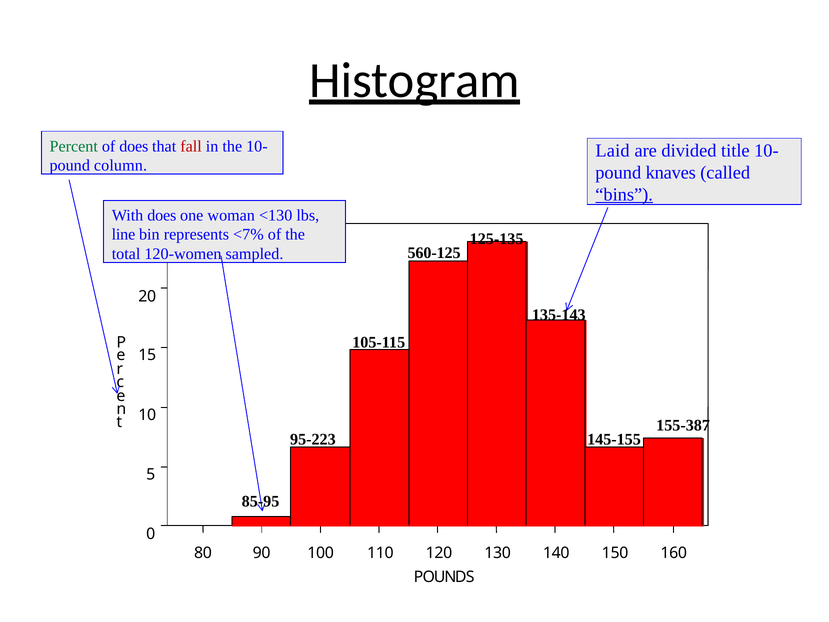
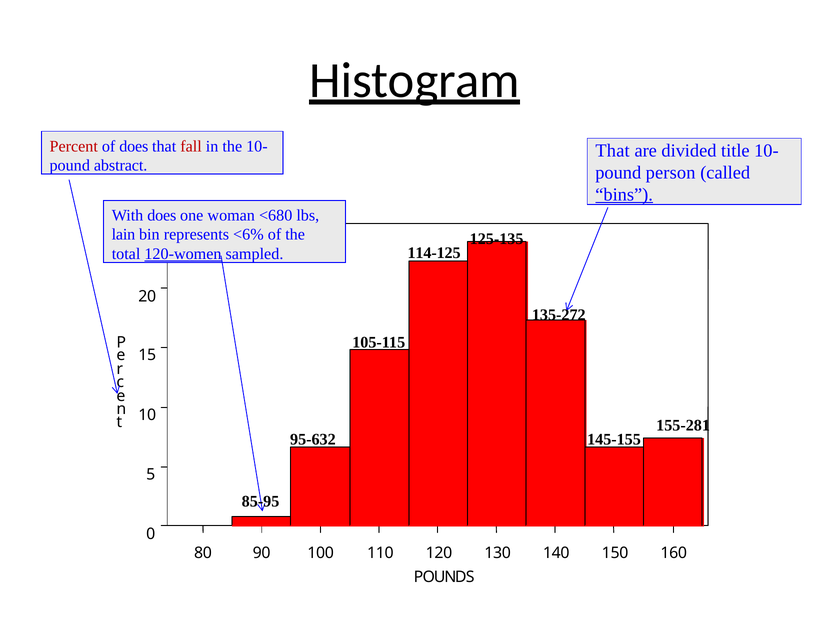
Percent colour: green -> red
Laid at (613, 150): Laid -> That
column: column -> abstract
knaves: knaves -> person
<130: <130 -> <680
line: line -> lain
<7%: <7% -> <6%
560-125: 560-125 -> 114-125
120-women underline: none -> present
135-143: 135-143 -> 135-272
155-387: 155-387 -> 155-281
95-223: 95-223 -> 95-632
